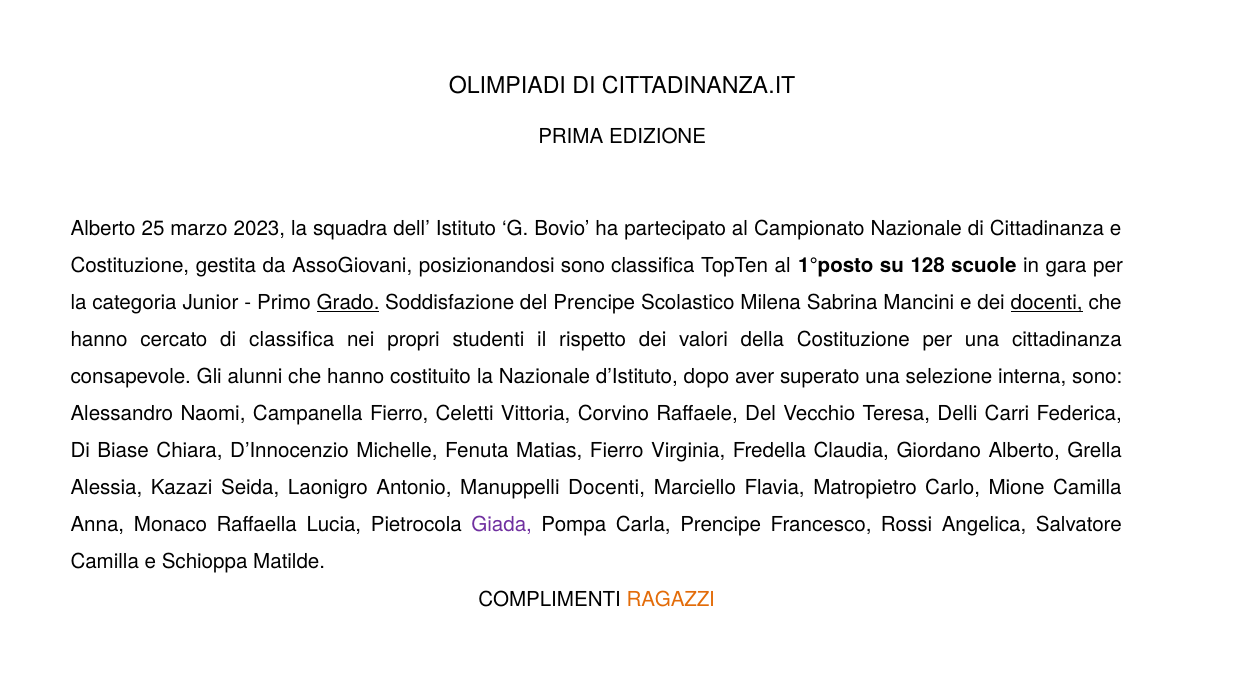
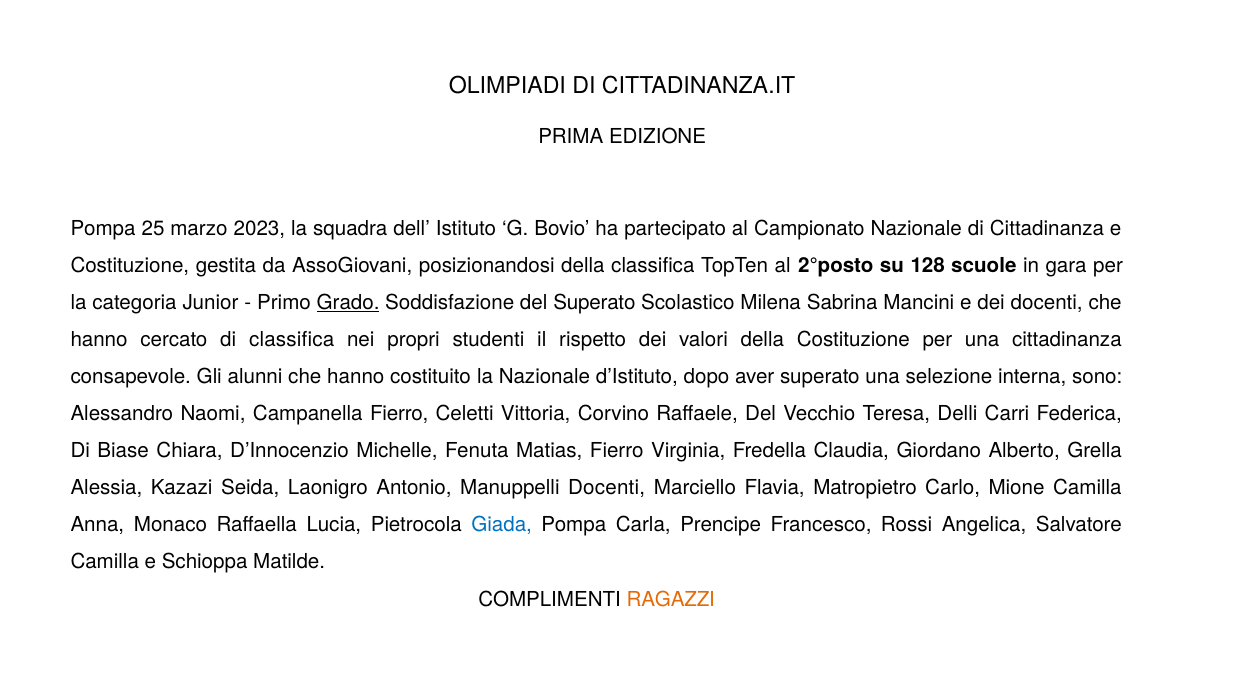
Alberto at (103, 228): Alberto -> Pompa
posizionandosi sono: sono -> della
1°posto: 1°posto -> 2°posto
del Prencipe: Prencipe -> Superato
docenti at (1047, 302) underline: present -> none
Giada colour: purple -> blue
